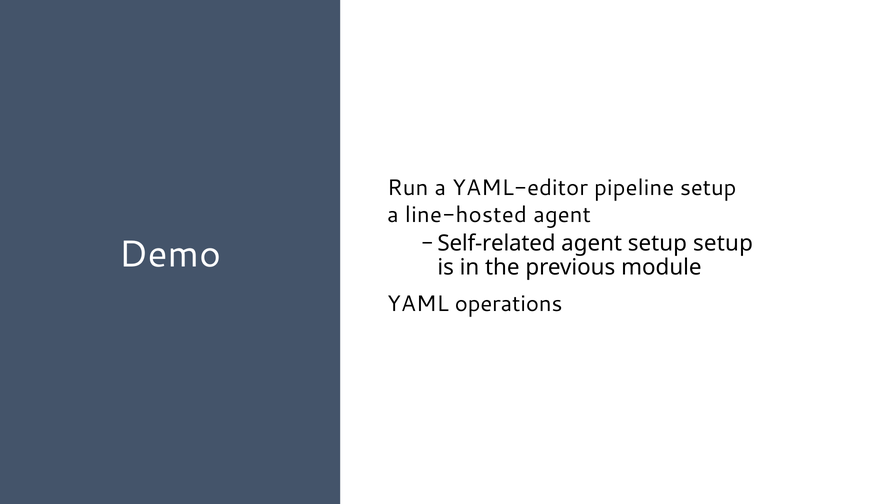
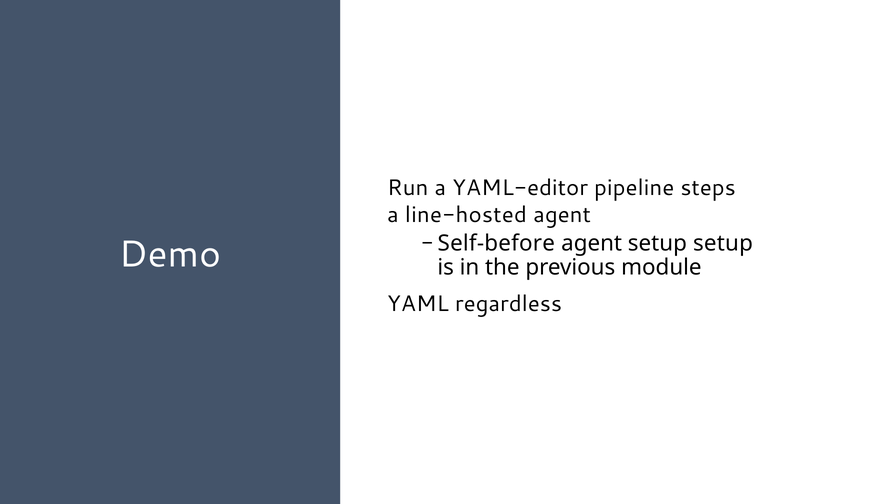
pipeline setup: setup -> steps
Self-related: Self-related -> Self-before
operations: operations -> regardless
